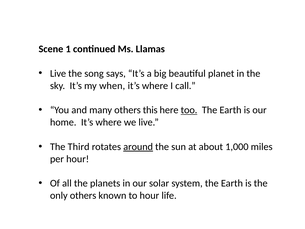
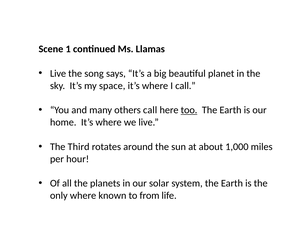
when: when -> space
others this: this -> call
around underline: present -> none
only others: others -> where
to hour: hour -> from
